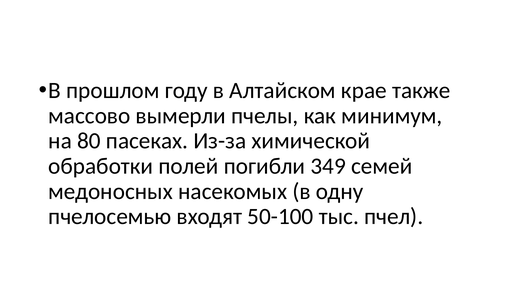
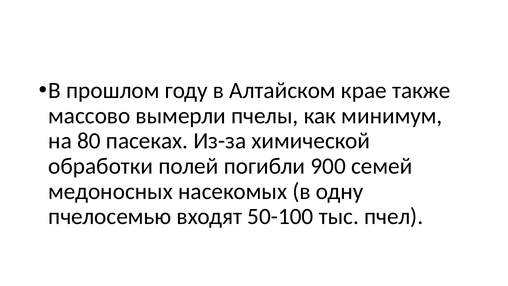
349: 349 -> 900
